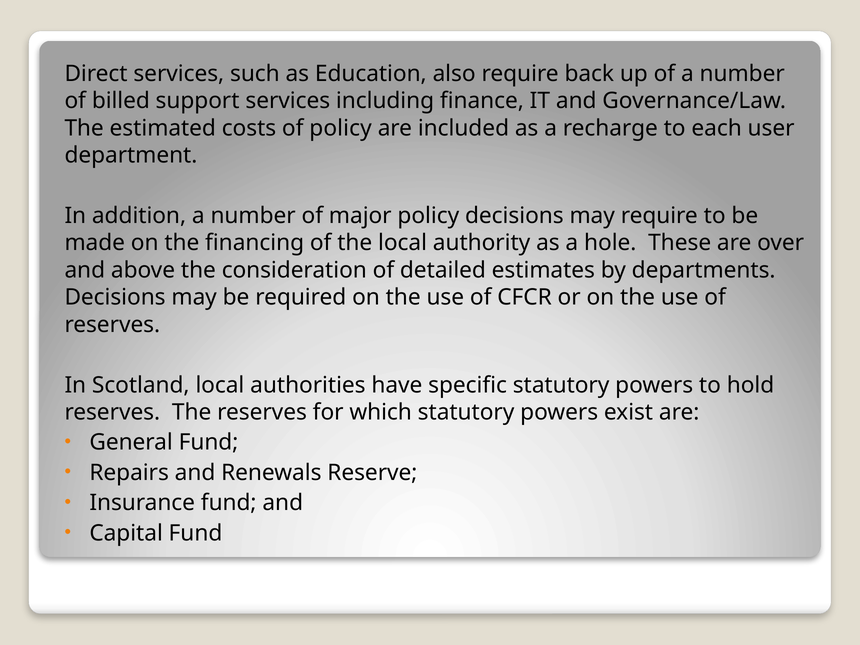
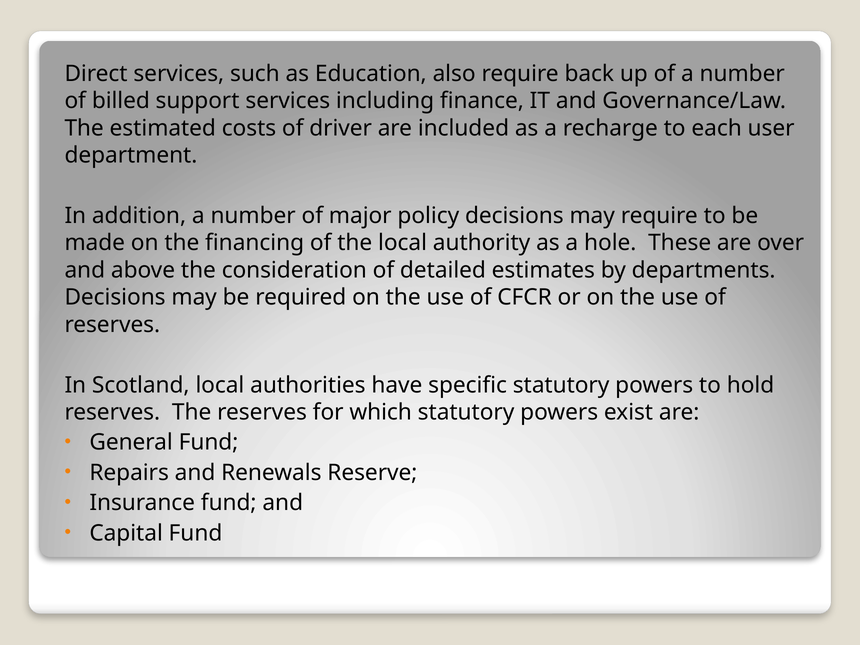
of policy: policy -> driver
